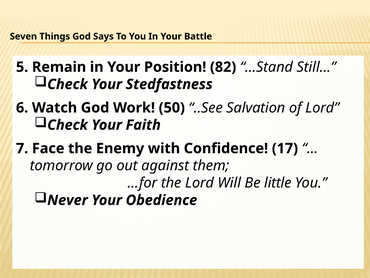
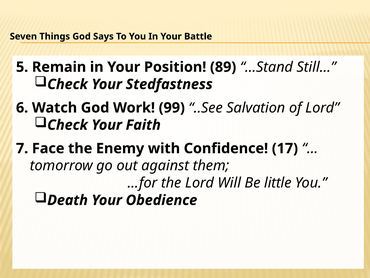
82: 82 -> 89
50: 50 -> 99
Never: Never -> Death
